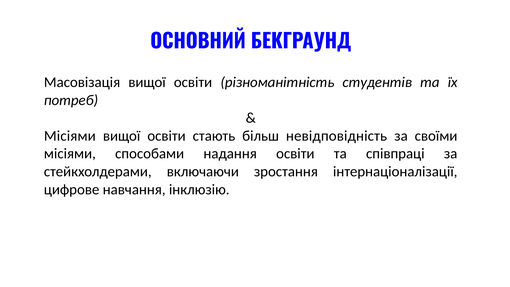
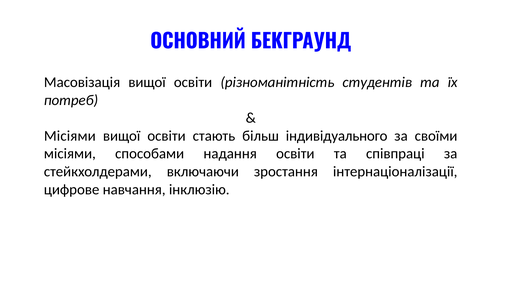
невідповідність: невідповідність -> індивідуального
